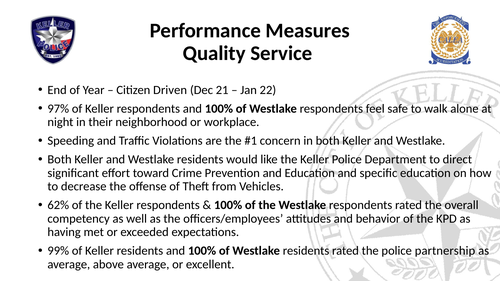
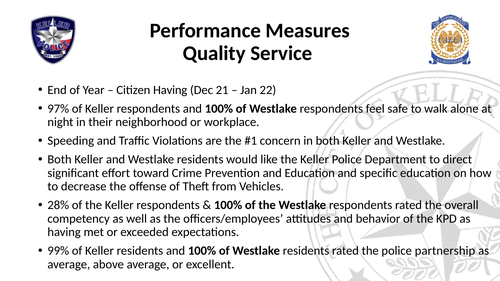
Citizen Driven: Driven -> Having
62%: 62% -> 28%
